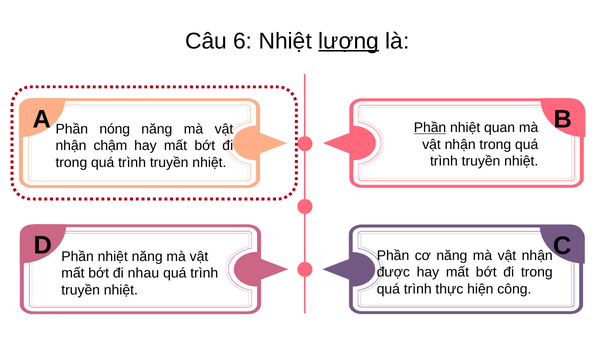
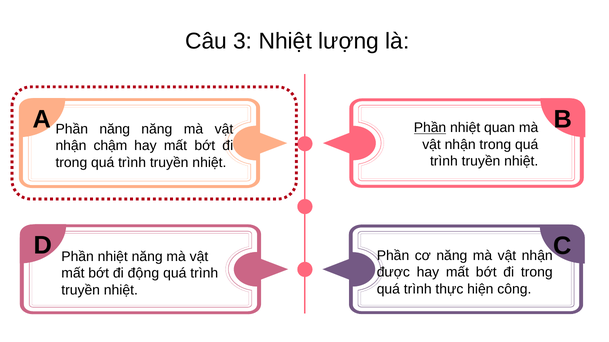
6: 6 -> 3
lượng underline: present -> none
Phần nóng: nóng -> năng
nhau: nhau -> động
